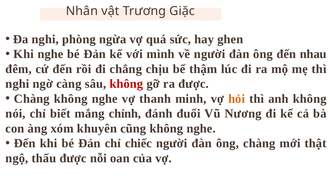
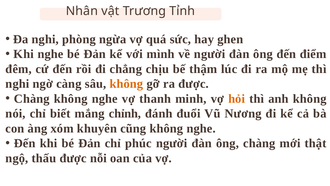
Giặc: Giặc -> Tỉnh
nhau: nhau -> điểm
không at (126, 84) colour: red -> orange
chiếc: chiếc -> phúc
